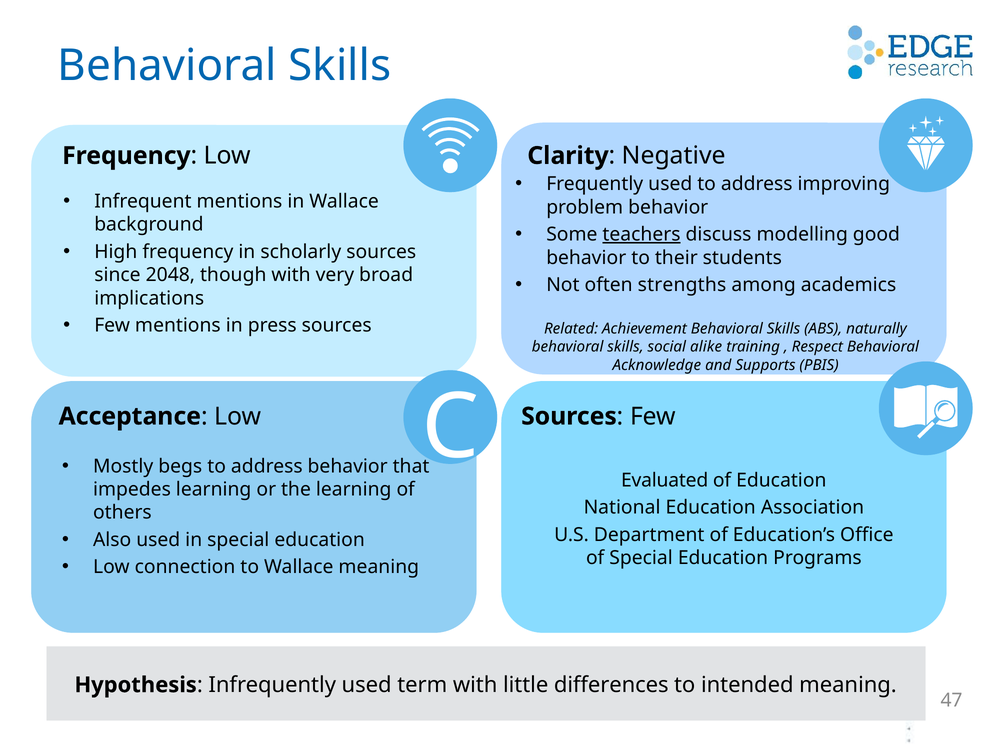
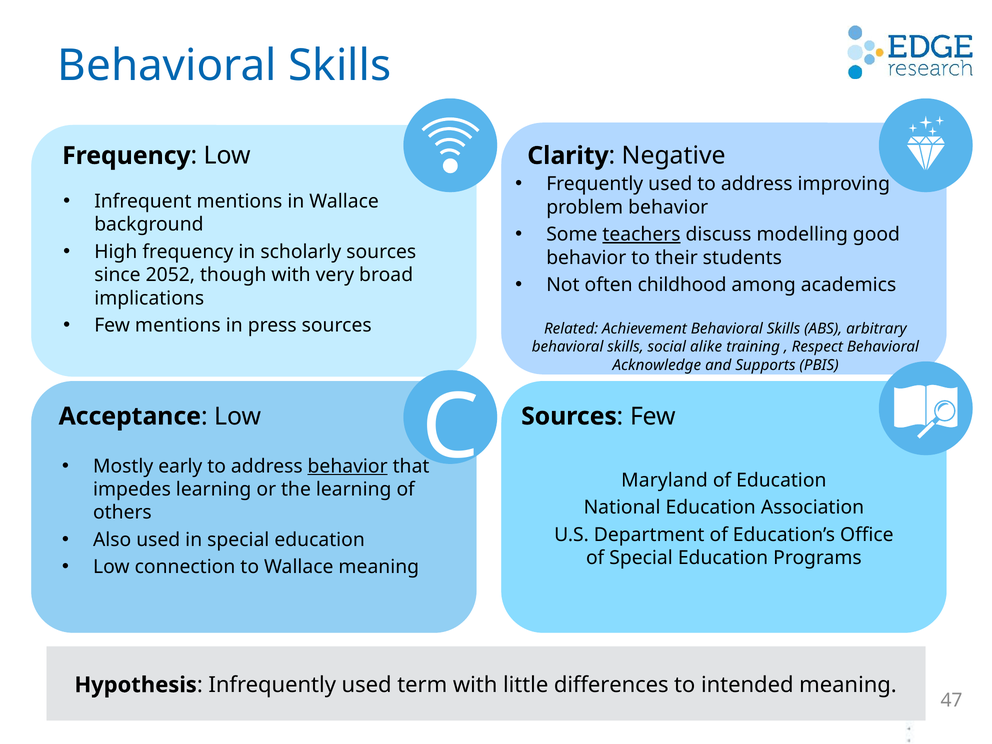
2048: 2048 -> 2052
strengths: strengths -> childhood
naturally: naturally -> arbitrary
begs: begs -> early
behavior at (348, 466) underline: none -> present
Evaluated: Evaluated -> Maryland
